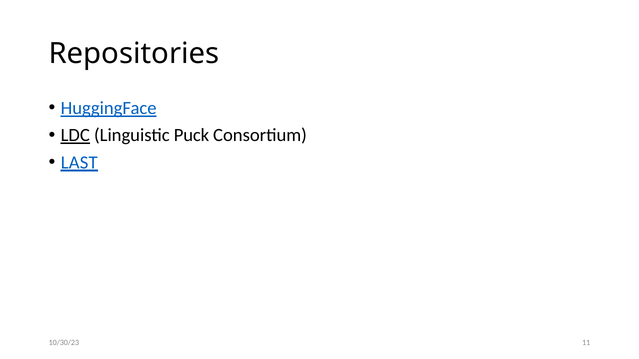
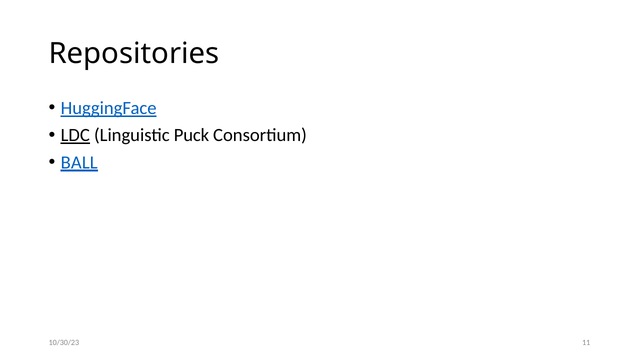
LAST: LAST -> BALL
